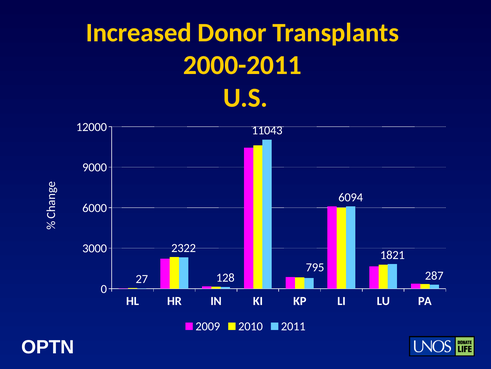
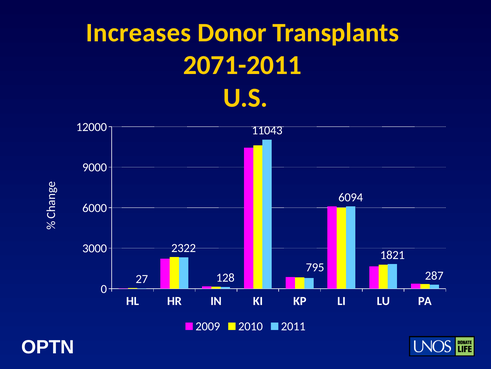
Increased: Increased -> Increases
2000-2011: 2000-2011 -> 2071-2011
